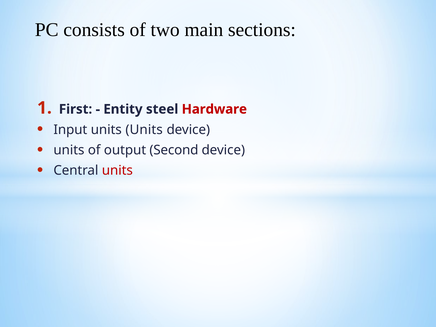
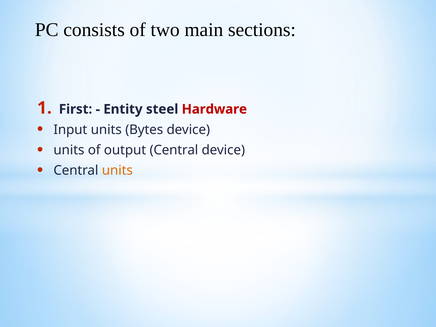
units Units: Units -> Bytes
output Second: Second -> Central
units at (117, 171) colour: red -> orange
